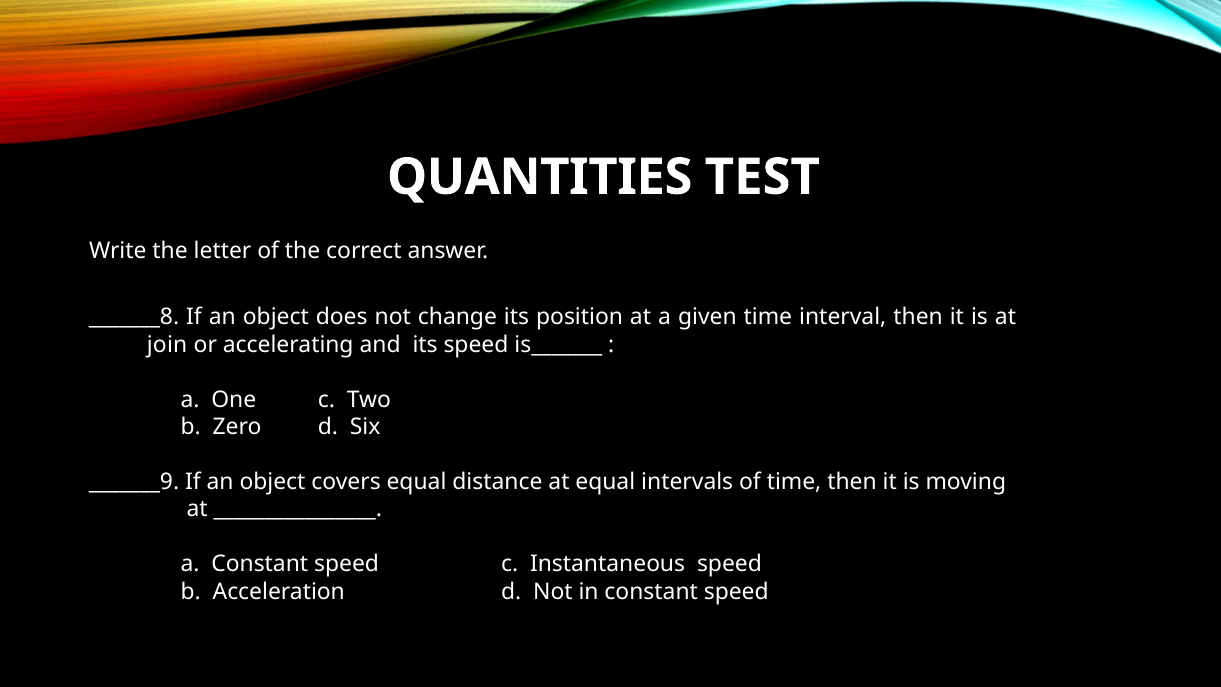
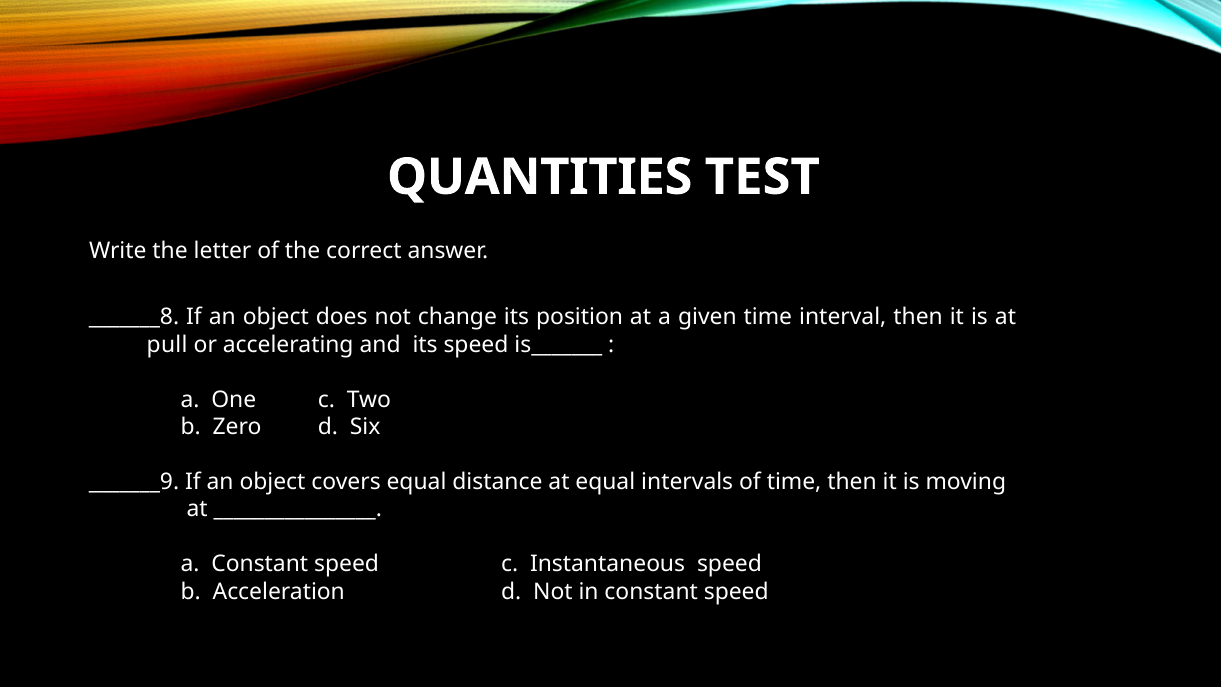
join: join -> pull
